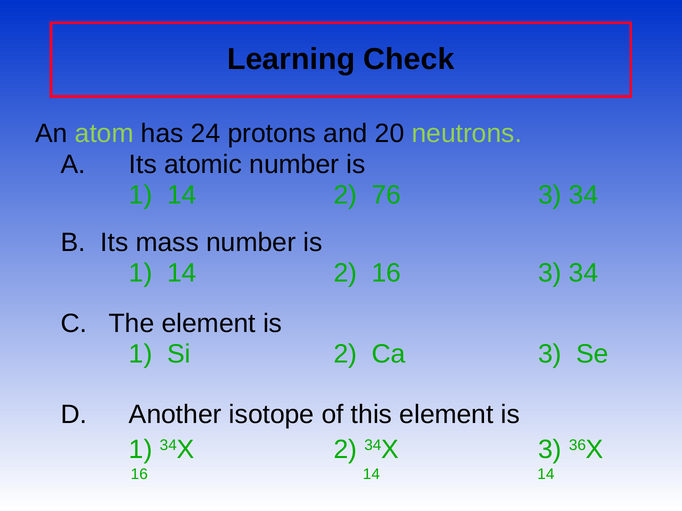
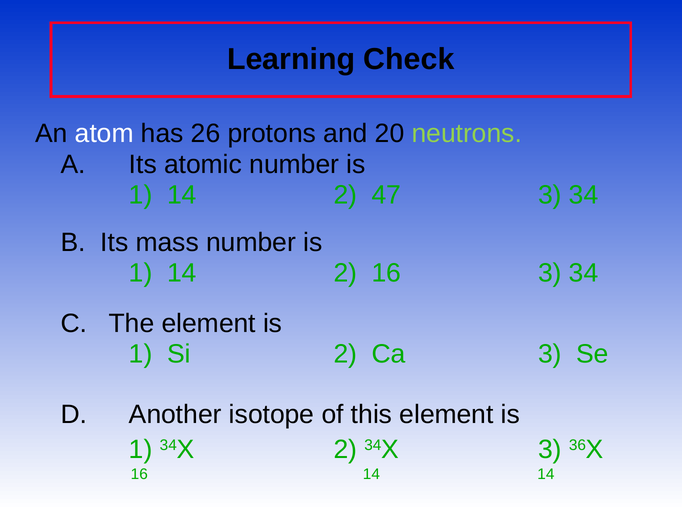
atom colour: light green -> white
24: 24 -> 26
76: 76 -> 47
